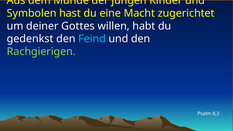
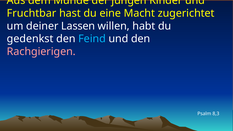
Symbolen: Symbolen -> Fruchtbar
Gottes: Gottes -> Lassen
Rachgierigen colour: light green -> pink
